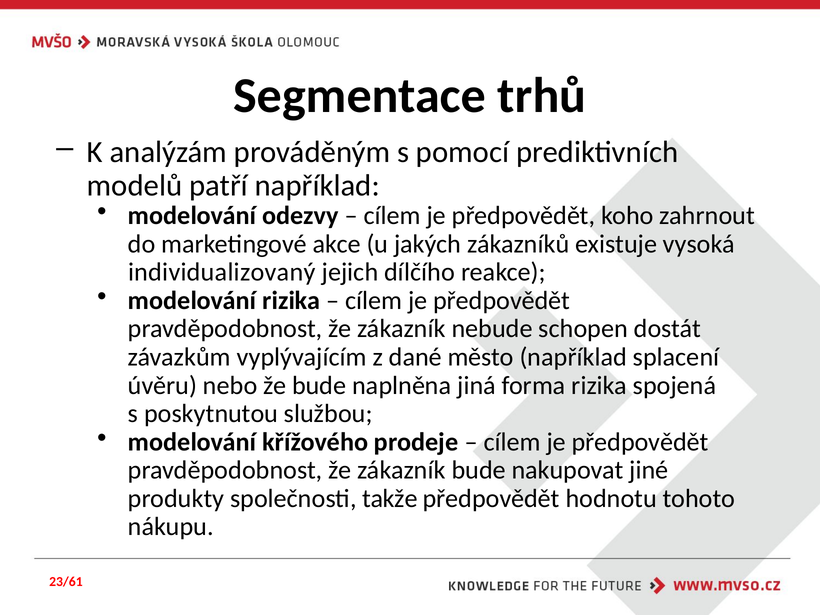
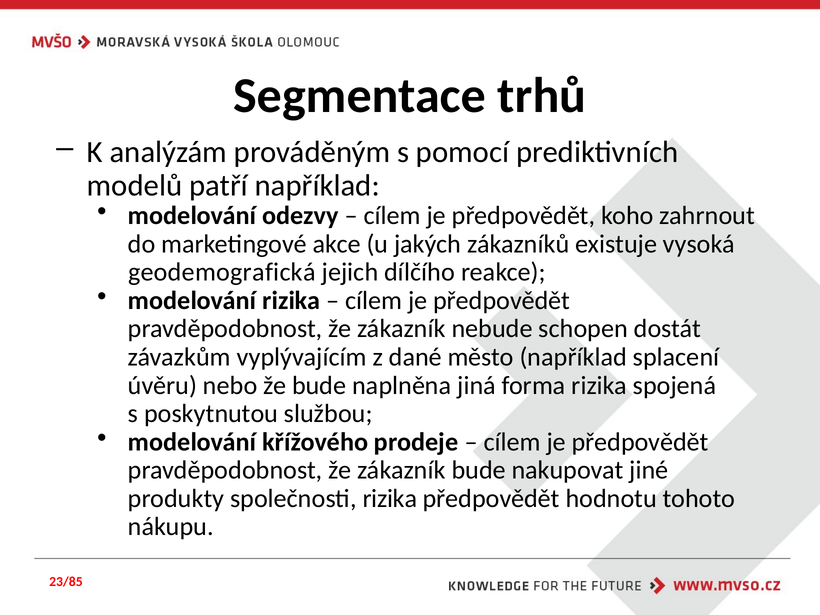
individualizovaný: individualizovaný -> geodemografická
společnosti takže: takže -> rizika
23/61: 23/61 -> 23/85
